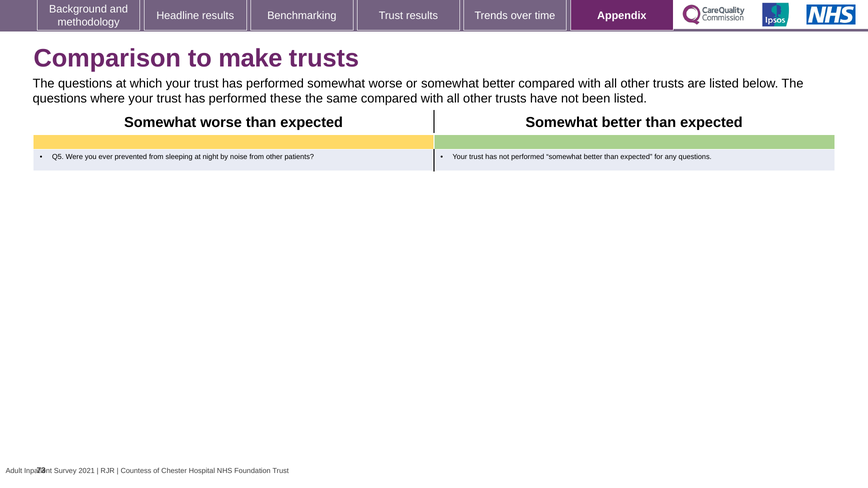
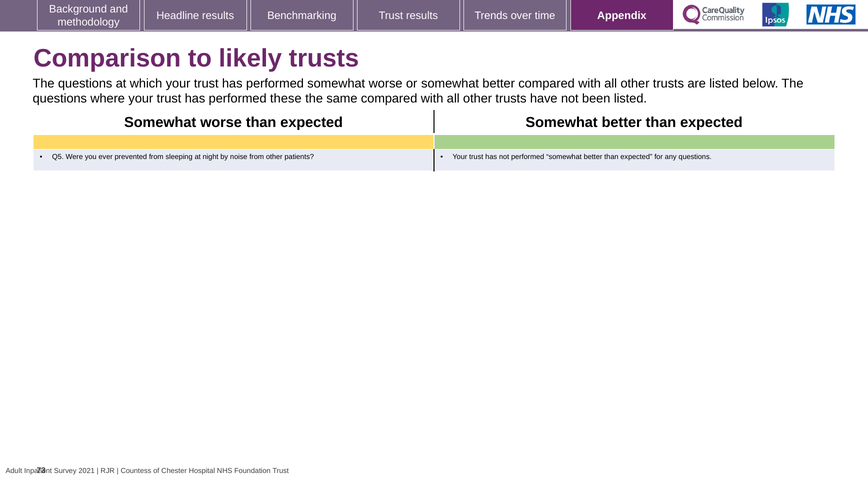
make: make -> likely
